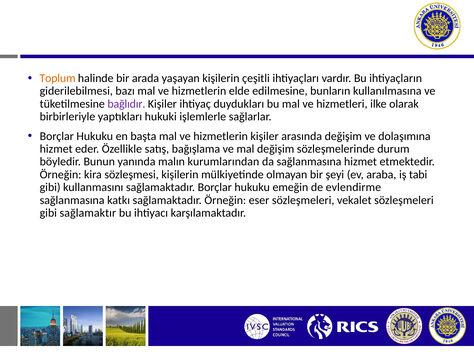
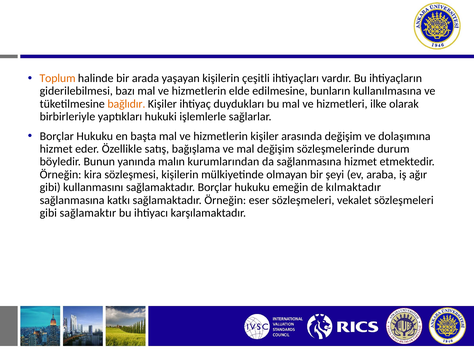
bağlıdır colour: purple -> orange
tabi: tabi -> ağır
evlendirme: evlendirme -> kılmaktadır
